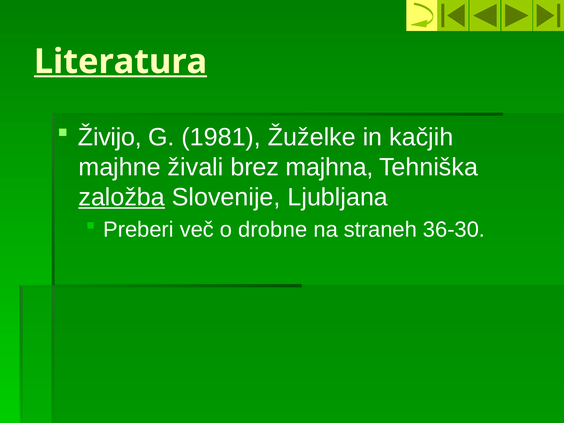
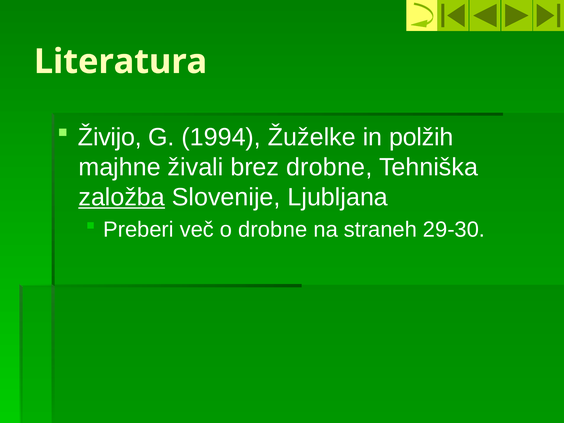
Literatura underline: present -> none
1981: 1981 -> 1994
kačjih: kačjih -> polžih
brez majhna: majhna -> drobne
36-30: 36-30 -> 29-30
